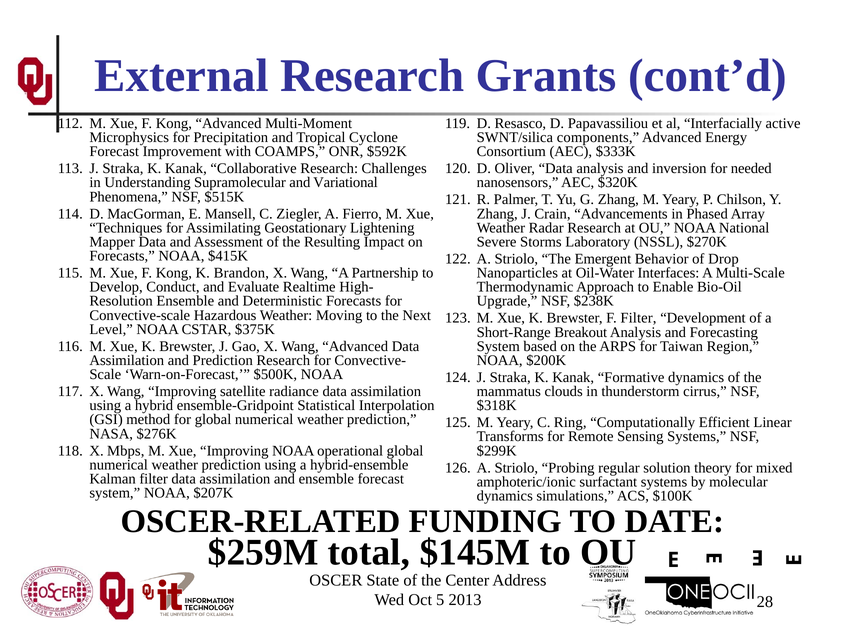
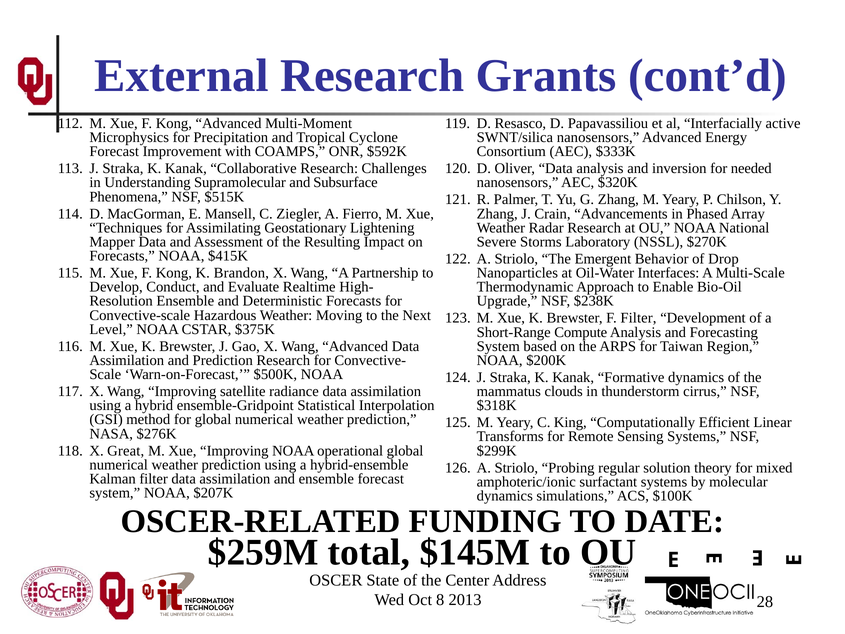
SWNT/silica components: components -> nanosensors
Variational: Variational -> Subsurface
Breakout: Breakout -> Compute
Ring: Ring -> King
Mbps: Mbps -> Great
5: 5 -> 8
